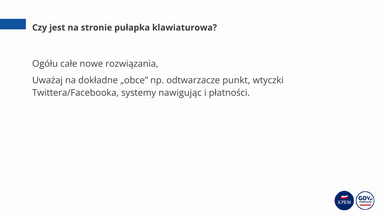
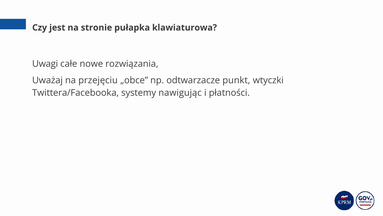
Ogółu: Ogółu -> Uwagi
dokładne: dokładne -> przejęciu
